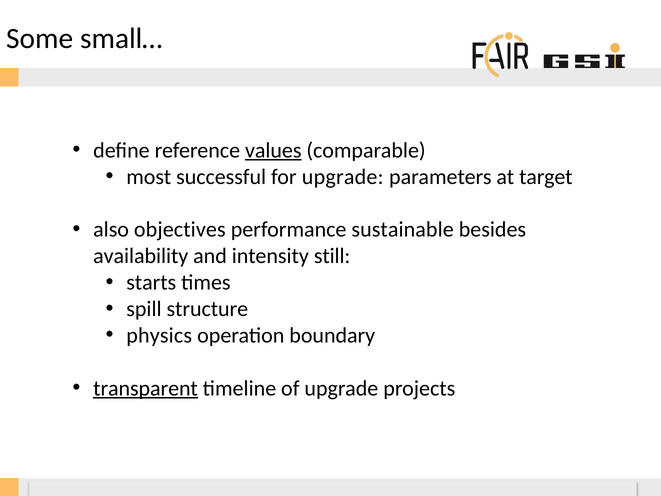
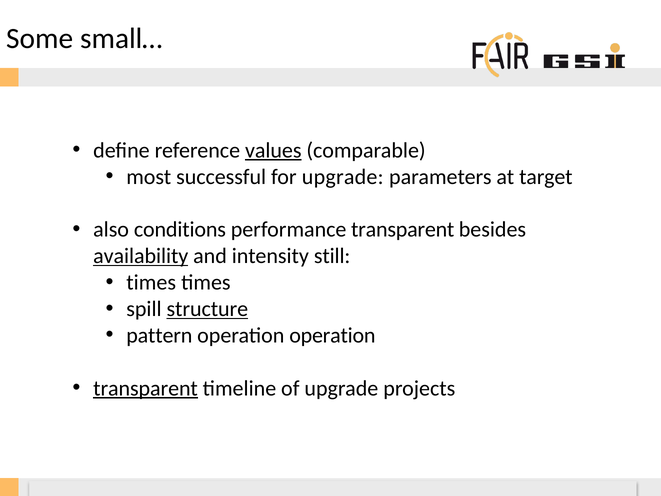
objectives: objectives -> conditions
performance sustainable: sustainable -> transparent
availability underline: none -> present
starts at (151, 282): starts -> times
structure underline: none -> present
physics: physics -> pattern
operation boundary: boundary -> operation
